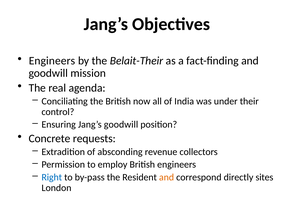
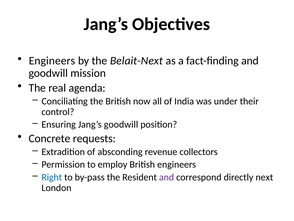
Belait-Their: Belait-Their -> Belait-Next
and at (167, 177) colour: orange -> purple
sites: sites -> next
